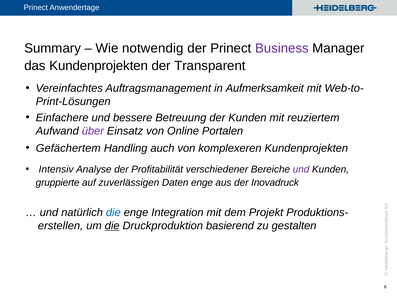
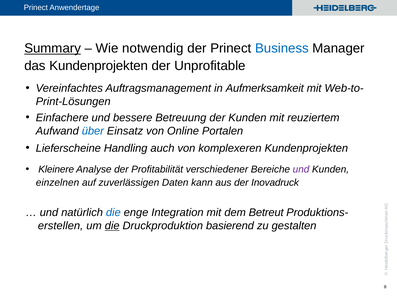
Summary underline: none -> present
Business colour: purple -> blue
Transparent: Transparent -> Unprofitable
über colour: purple -> blue
Gefächertem: Gefächertem -> Lieferscheine
Intensiv: Intensiv -> Kleinere
gruppierte: gruppierte -> einzelnen
Daten enge: enge -> kann
Projekt: Projekt -> Betreut
